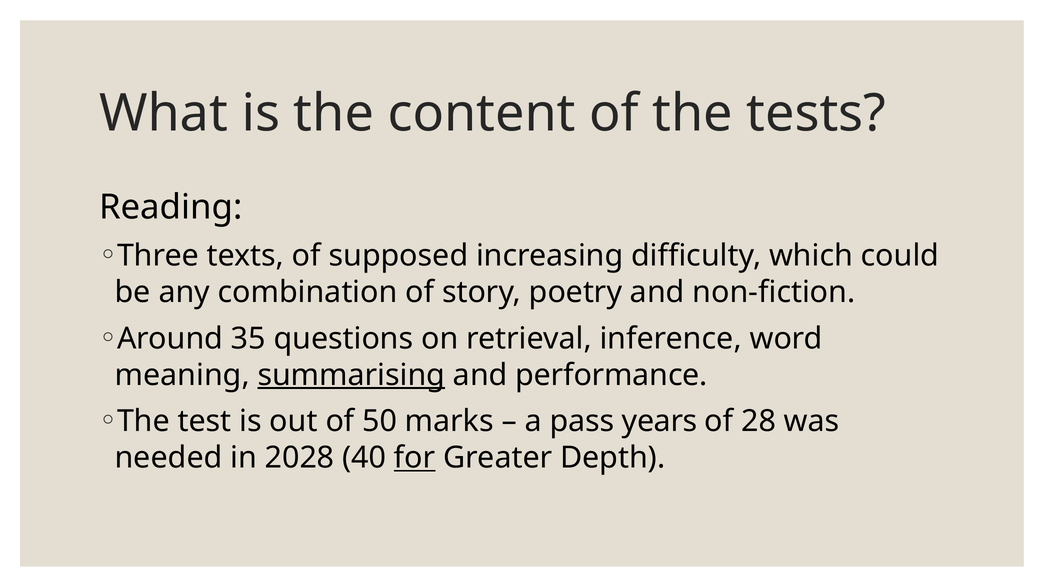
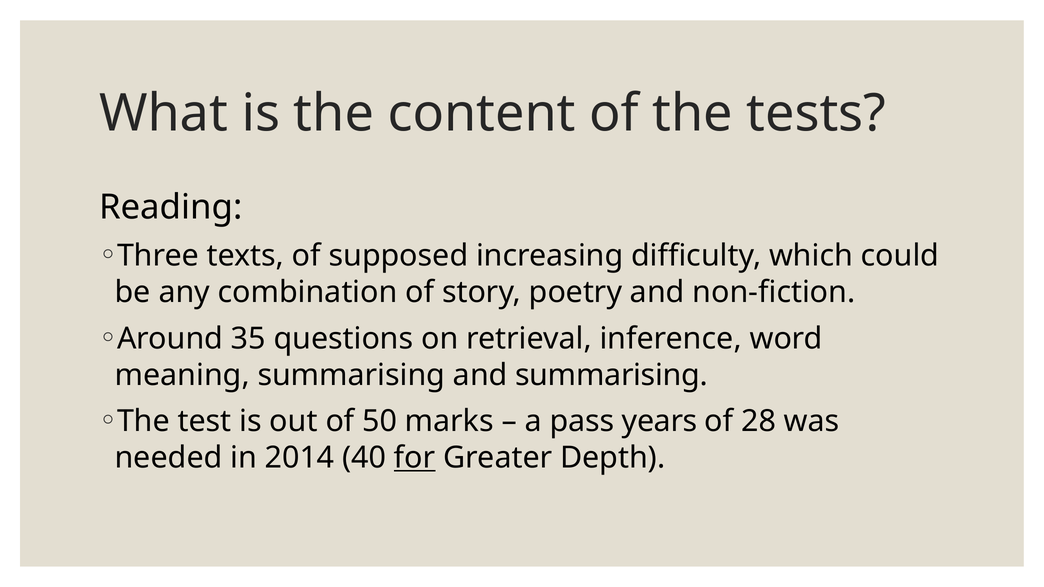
summarising at (351, 375) underline: present -> none
and performance: performance -> summarising
2028: 2028 -> 2014
